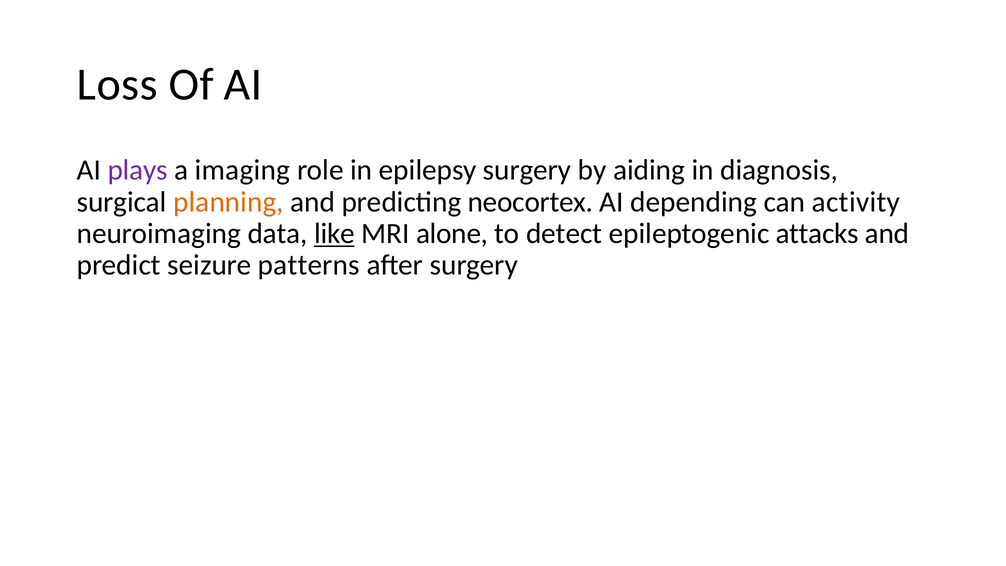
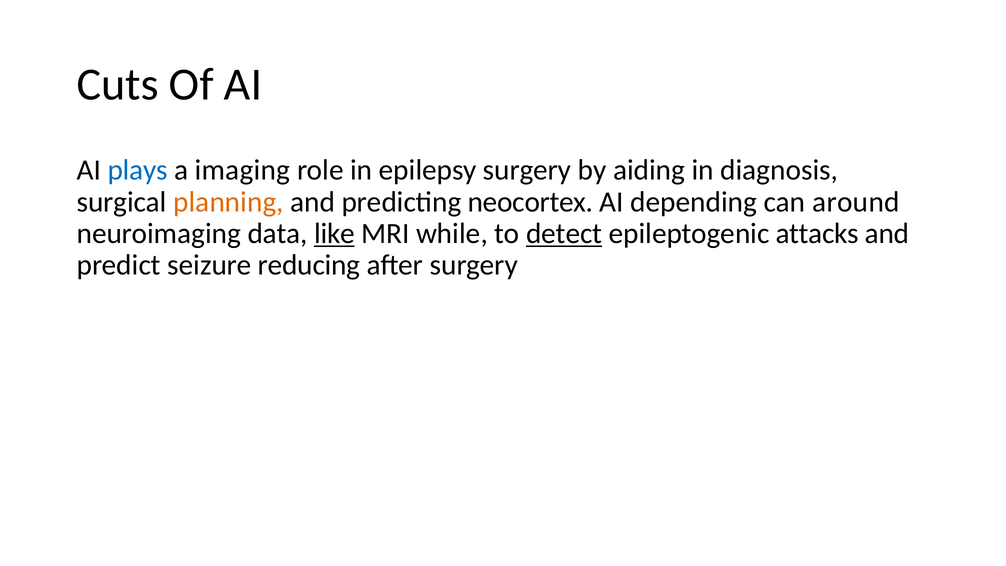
Loss: Loss -> Cuts
plays colour: purple -> blue
activity: activity -> around
alone: alone -> while
detect underline: none -> present
patterns: patterns -> reducing
